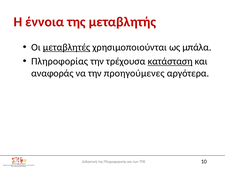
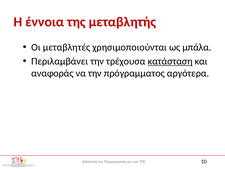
μεταβλητές underline: present -> none
Πληροφορίας: Πληροφορίας -> Περιλαμβάνει
προηγούμενες: προηγούμενες -> πρόγραμματος
